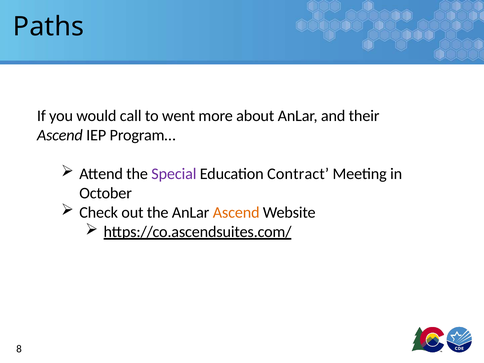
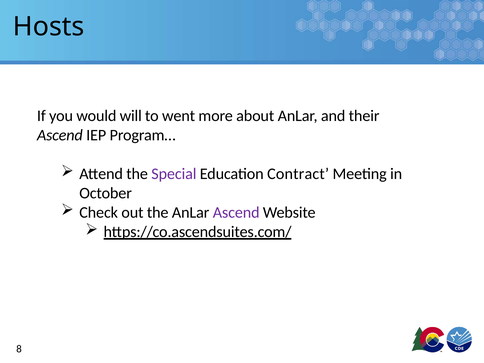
Paths: Paths -> Hosts
call: call -> will
Ascend at (236, 212) colour: orange -> purple
